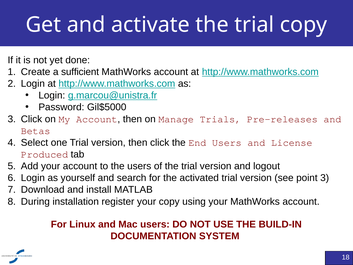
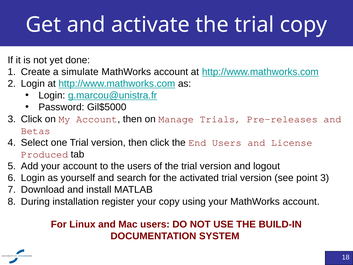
sufficient: sufficient -> simulate
